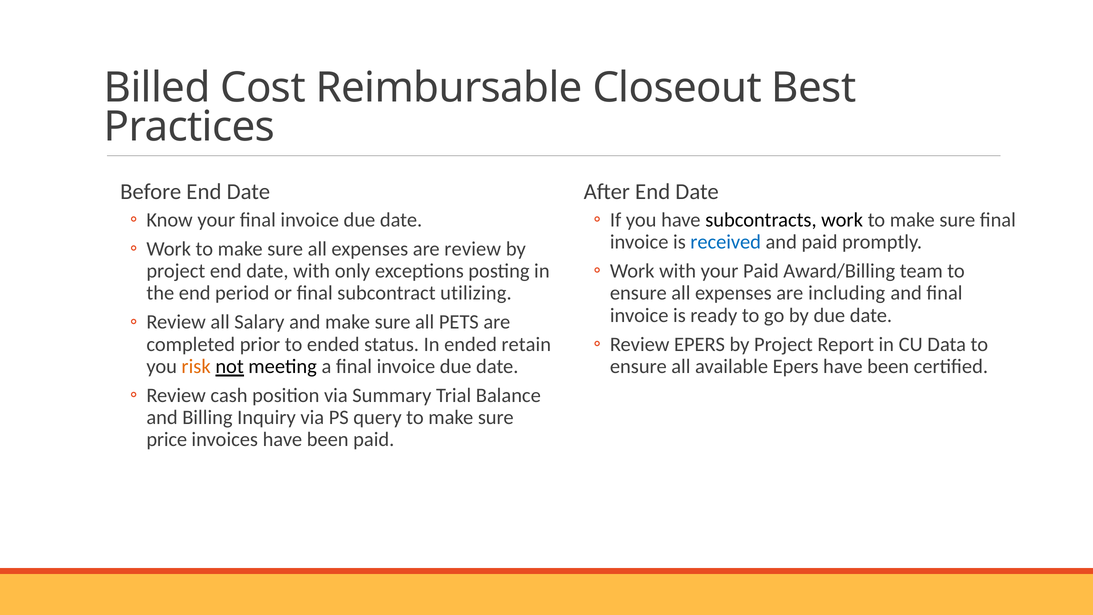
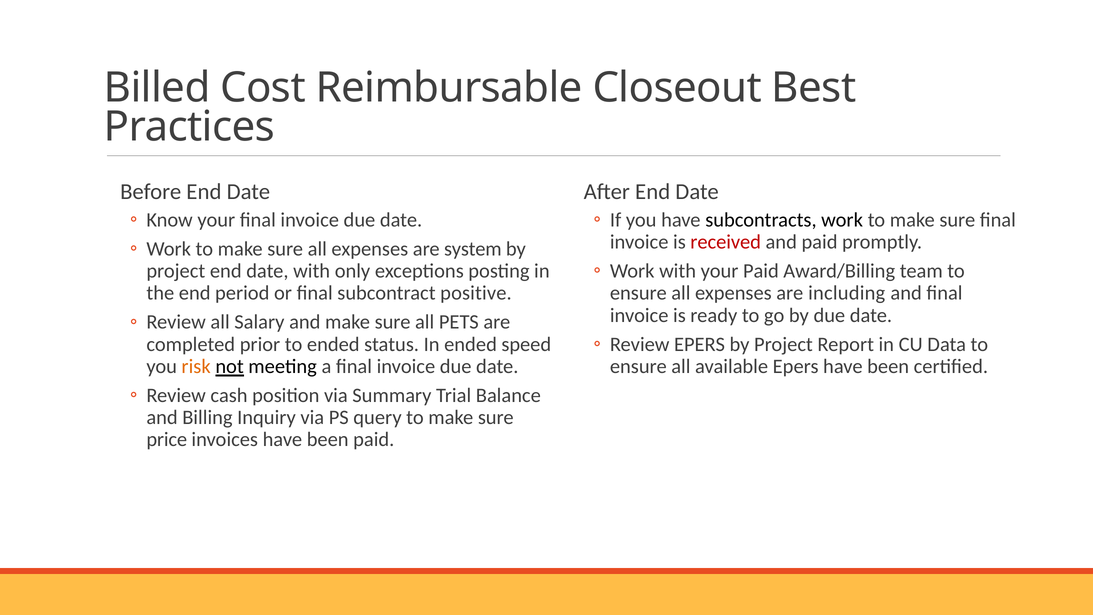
received colour: blue -> red
are review: review -> system
utilizing: utilizing -> positive
retain: retain -> speed
